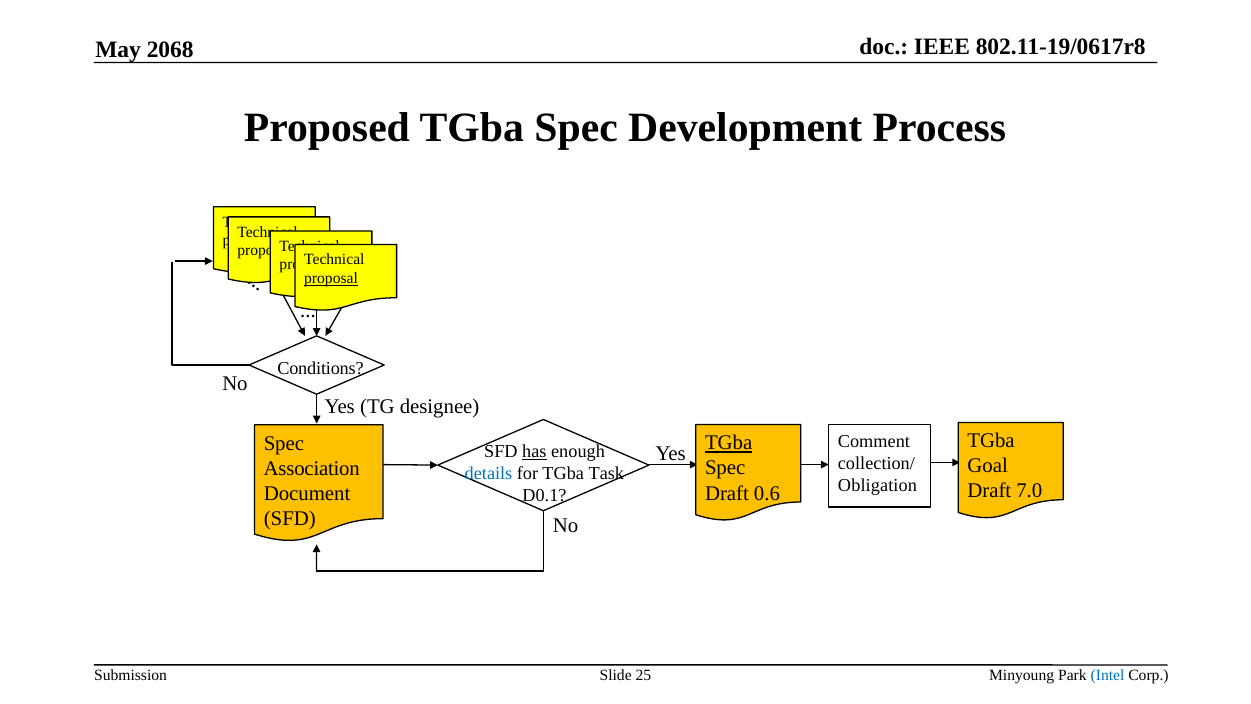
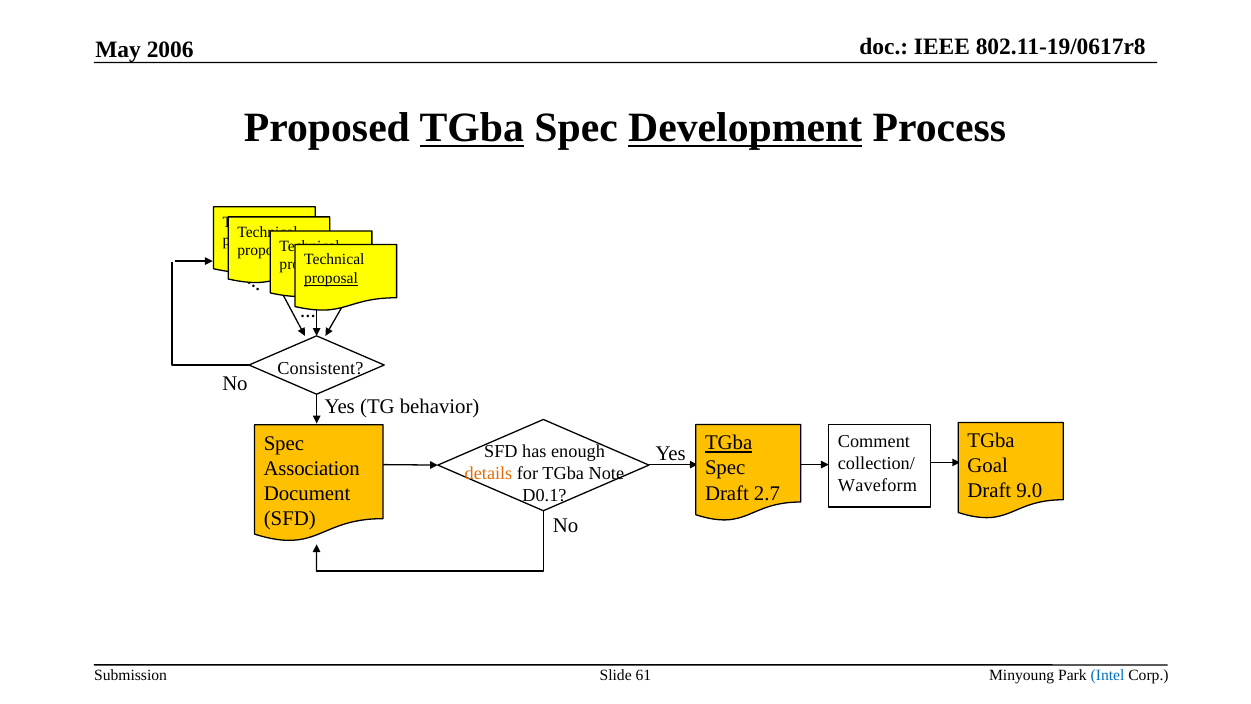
2068: 2068 -> 2006
TGba at (472, 128) underline: none -> present
Development underline: none -> present
Conditions: Conditions -> Consistent
designee: designee -> behavior
has underline: present -> none
details colour: blue -> orange
Task: Task -> Note
Obligation: Obligation -> Waveform
7.0: 7.0 -> 9.0
0.6: 0.6 -> 2.7
25: 25 -> 61
